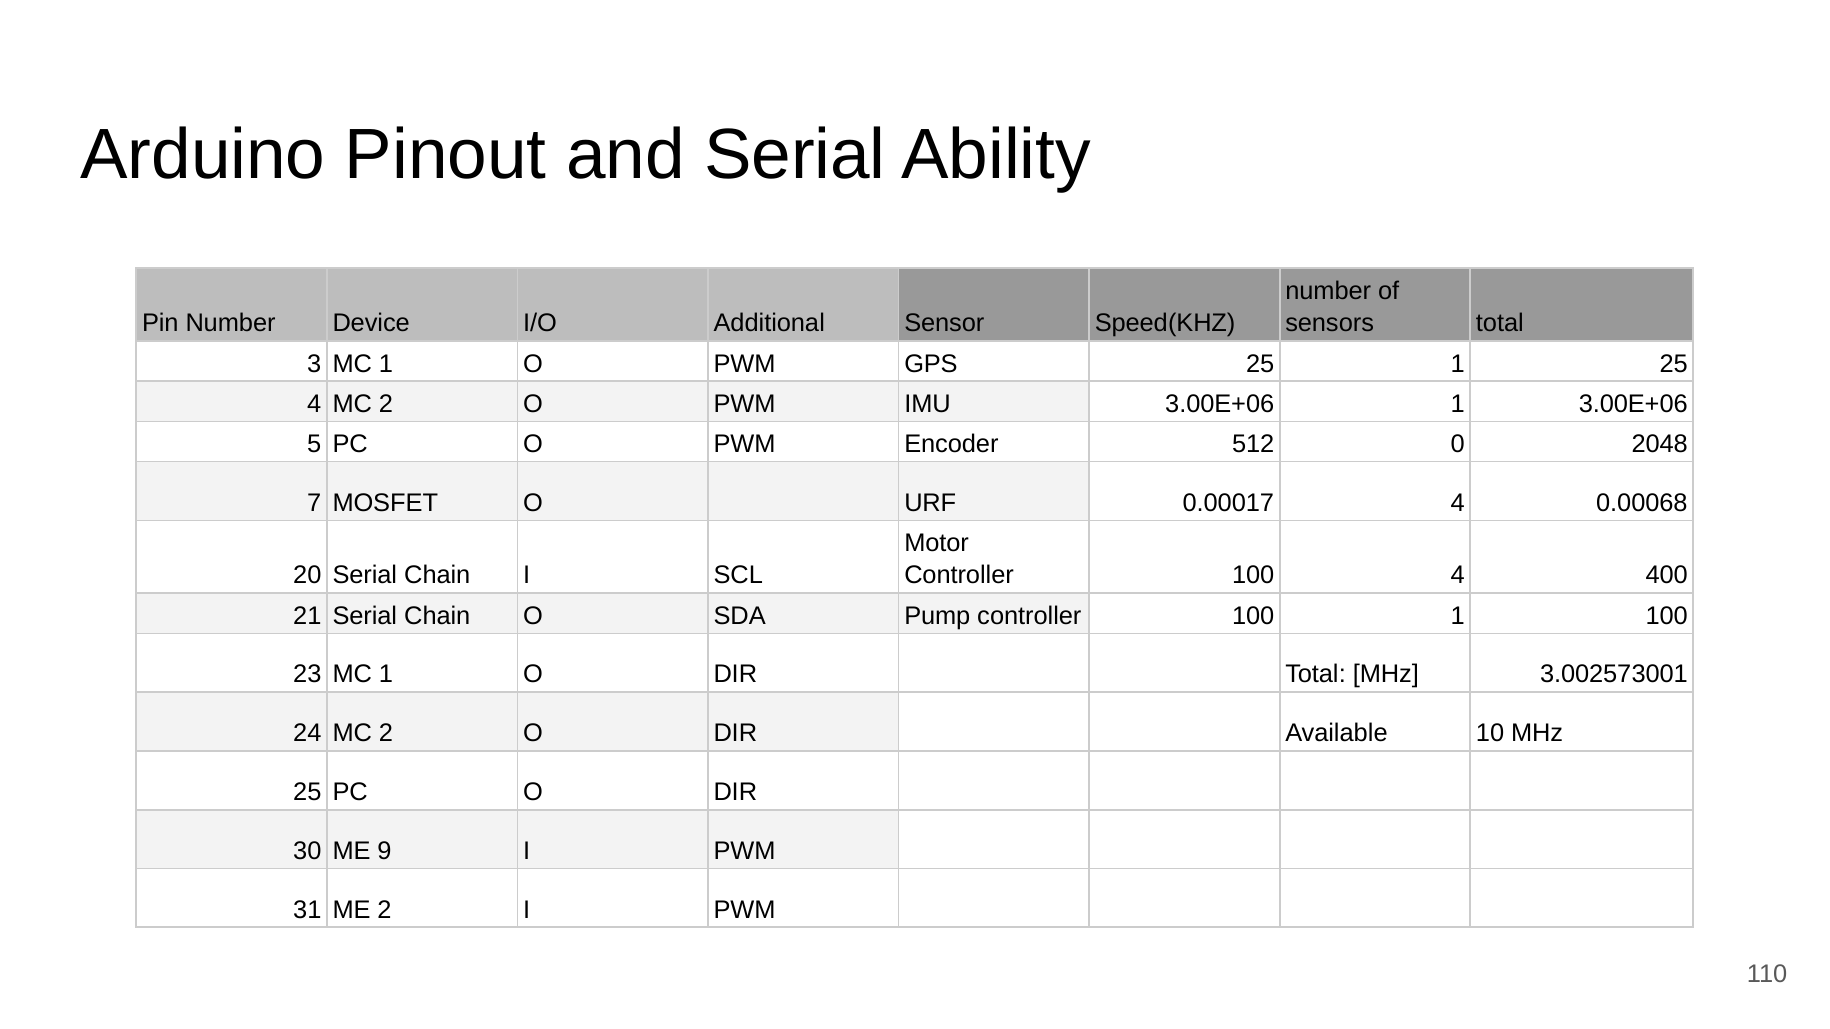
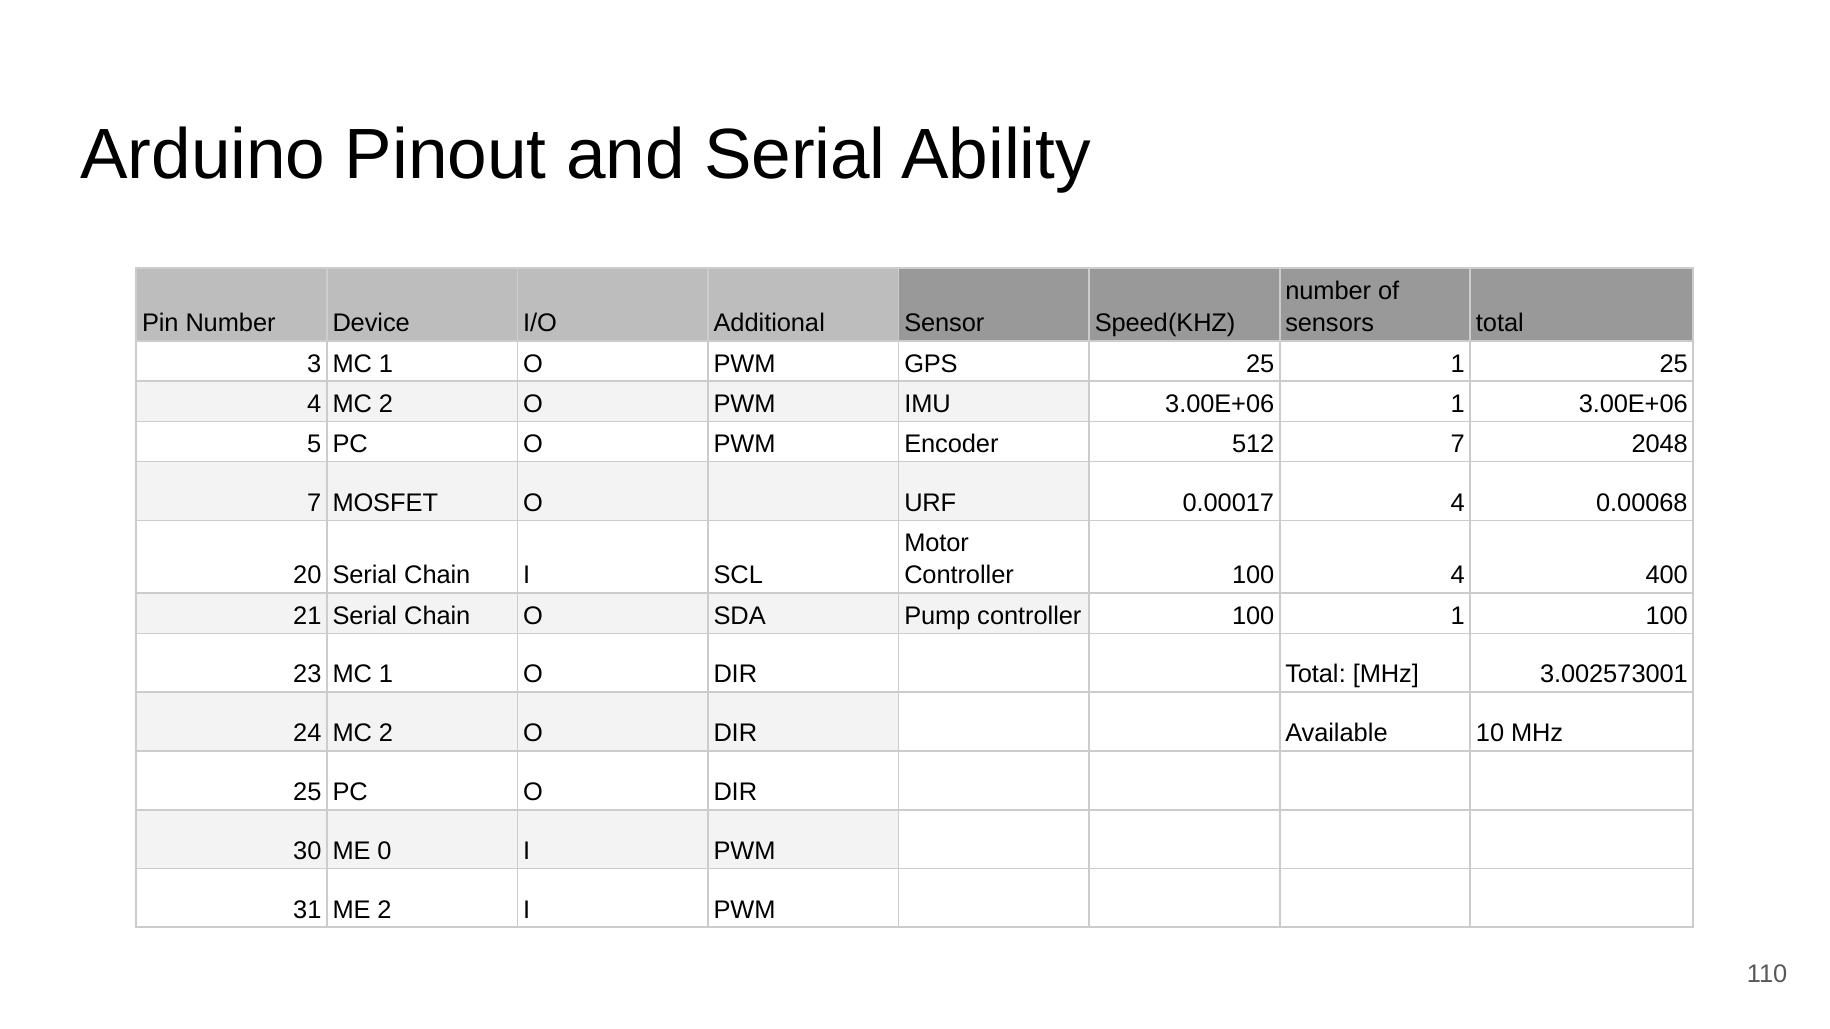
512 0: 0 -> 7
9: 9 -> 0
